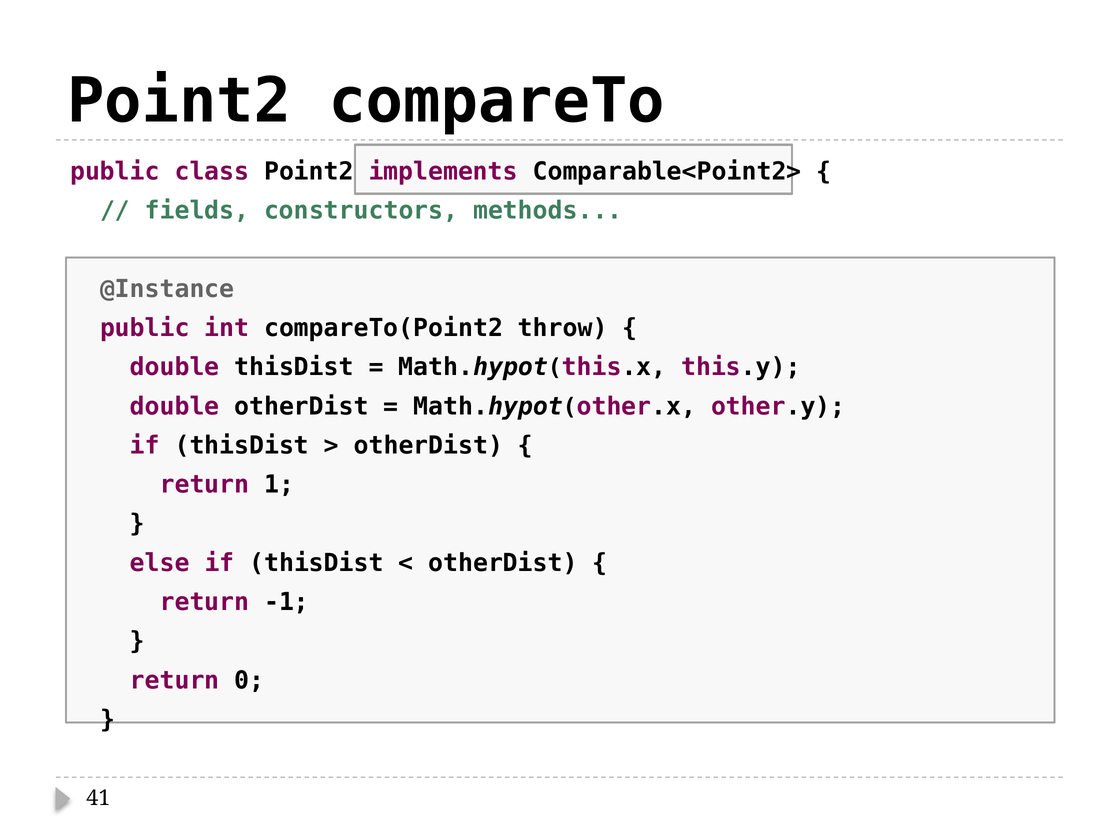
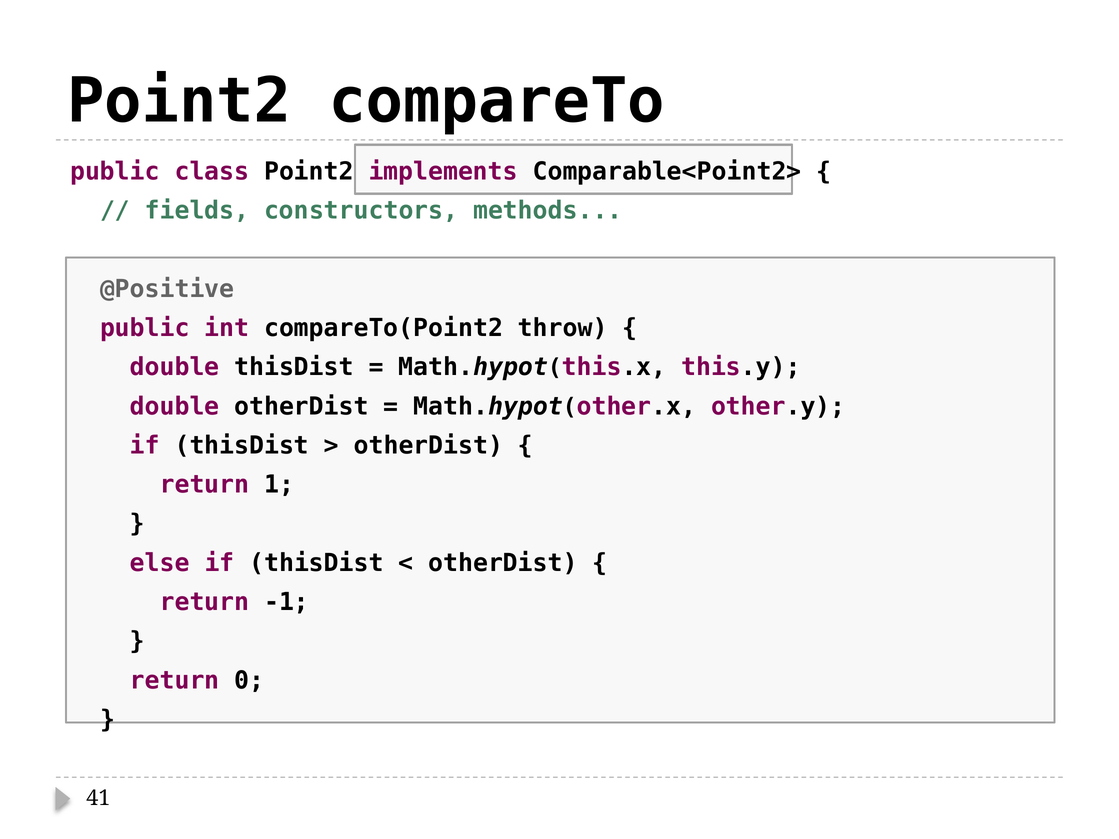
@Instance: @Instance -> @Positive
